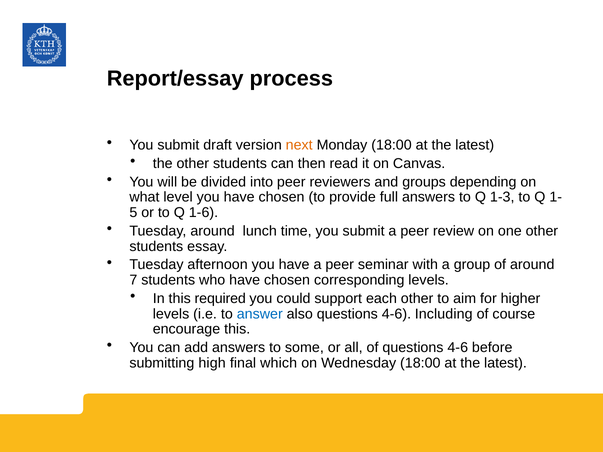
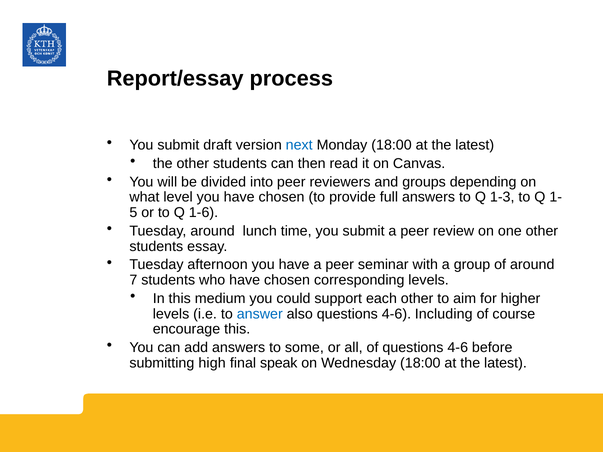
next colour: orange -> blue
required: required -> medium
which: which -> speak
